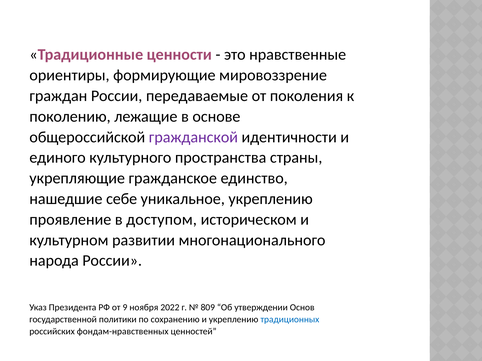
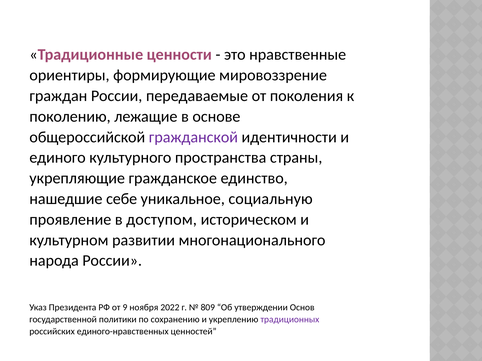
уникальное укреплению: укреплению -> социальную
традиционных colour: blue -> purple
фондам-нравственных: фондам-нравственных -> единого-нравственных
